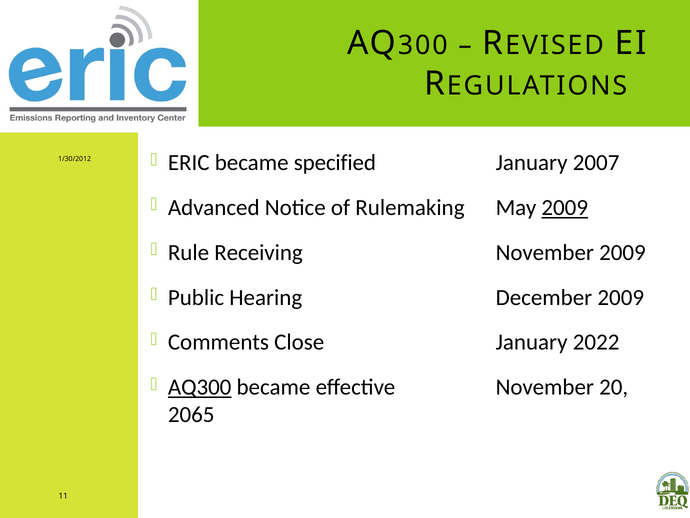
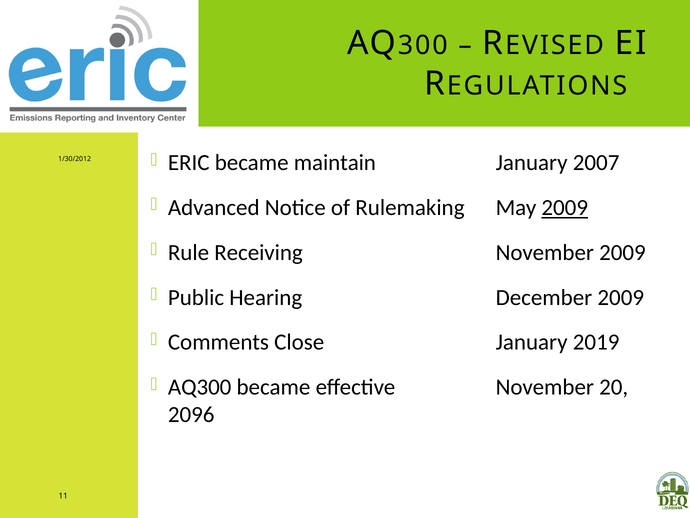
specified: specified -> maintain
2022: 2022 -> 2019
AQ300 underline: present -> none
2065: 2065 -> 2096
